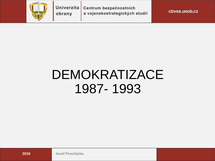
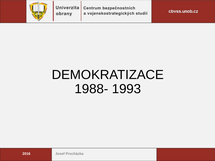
1987-: 1987- -> 1988-
